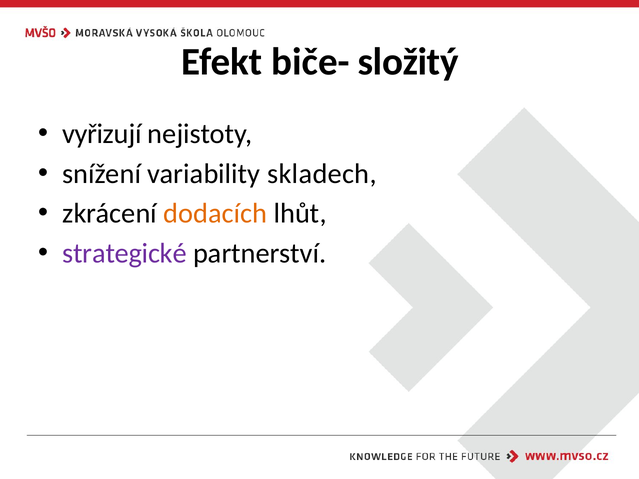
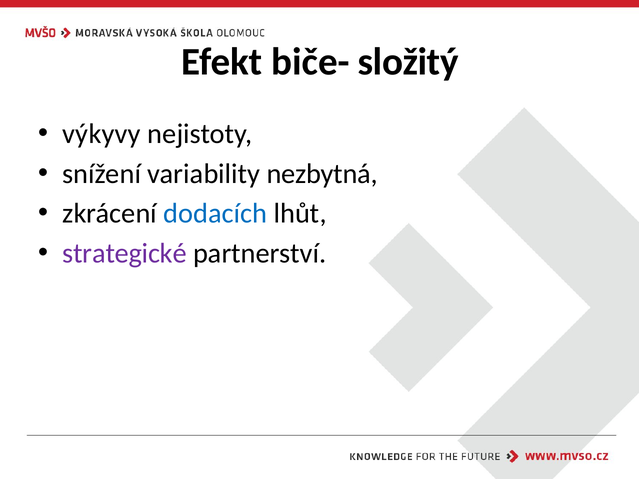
vyřizují: vyřizují -> výkyvy
skladech: skladech -> nezbytná
dodacích colour: orange -> blue
